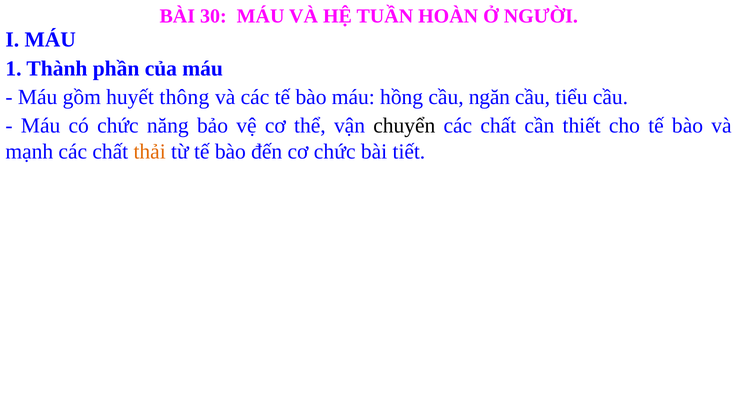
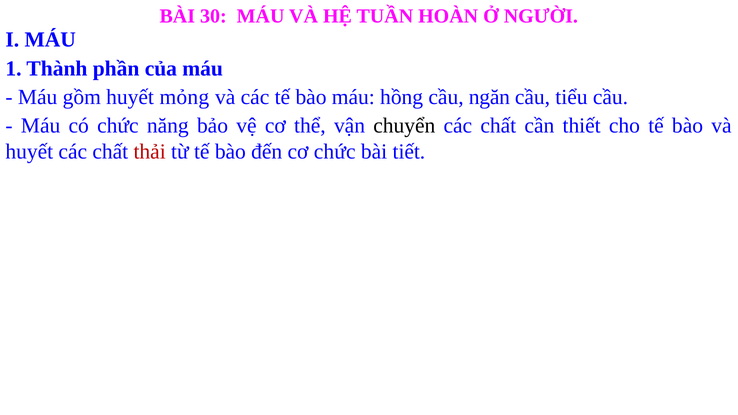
thông: thông -> mỏng
mạnh at (29, 152): mạnh -> huyết
thải colour: orange -> red
